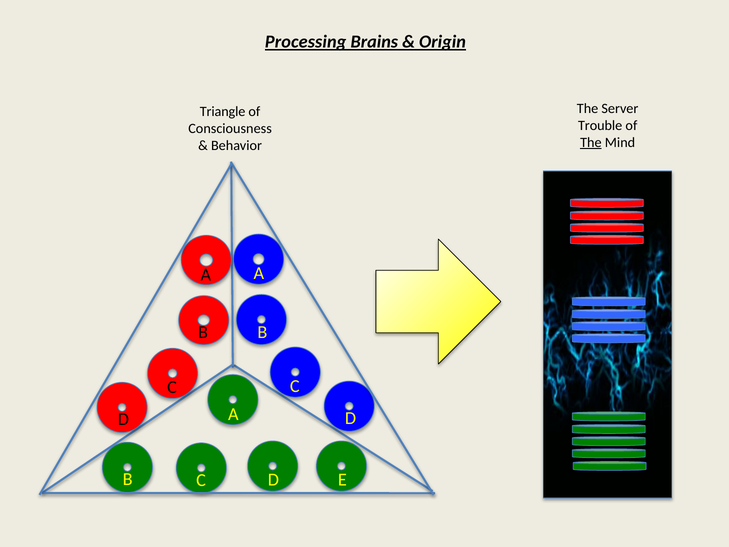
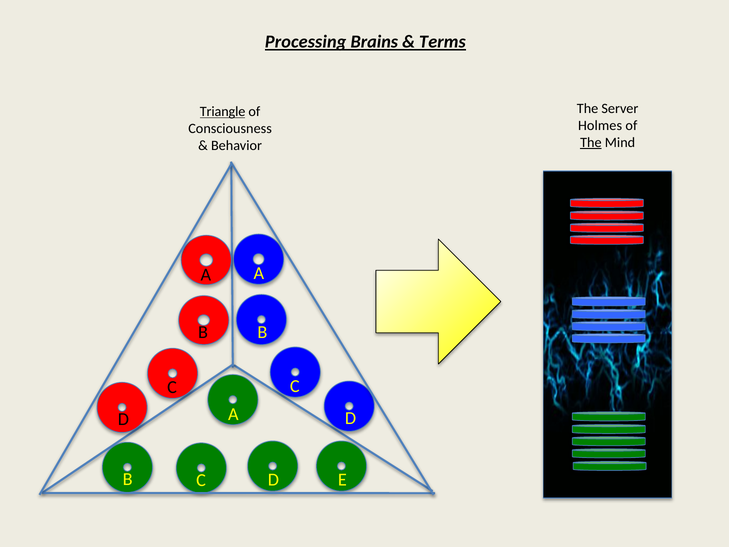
Origin: Origin -> Terms
Triangle underline: none -> present
Trouble: Trouble -> Holmes
